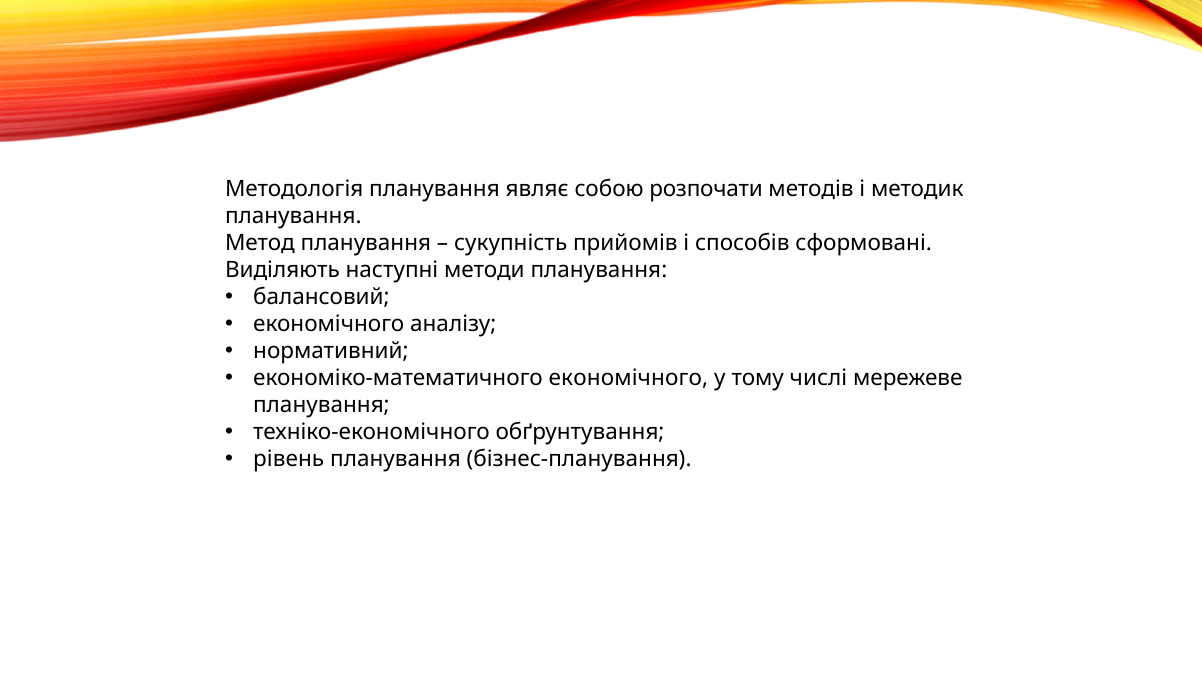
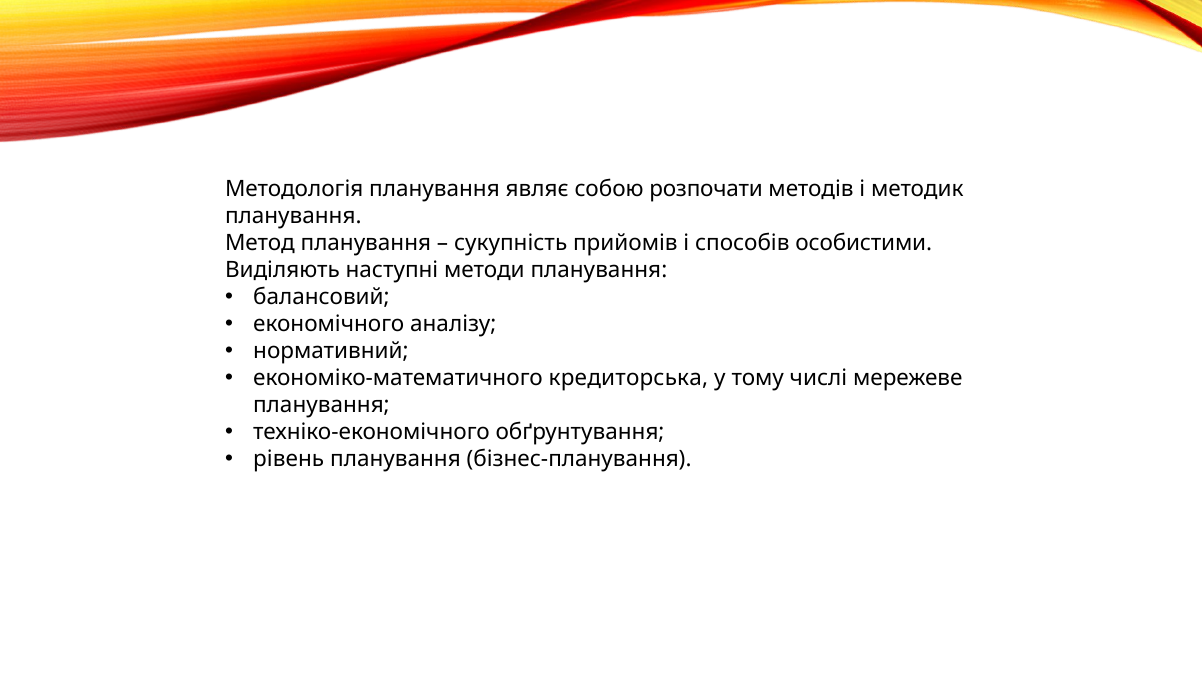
сформовані: сформовані -> особистими
економіко-математичного економічного: економічного -> кредиторська
